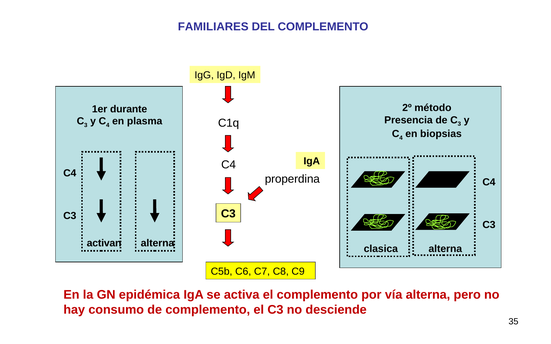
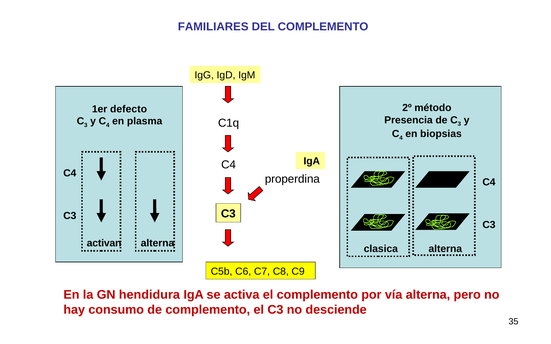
durante: durante -> defecto
epidémica: epidémica -> hendidura
